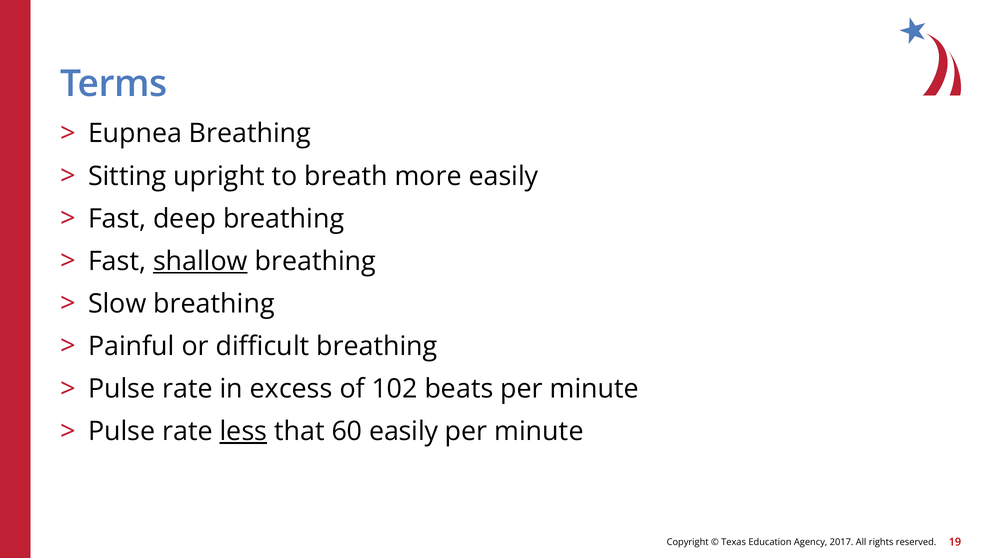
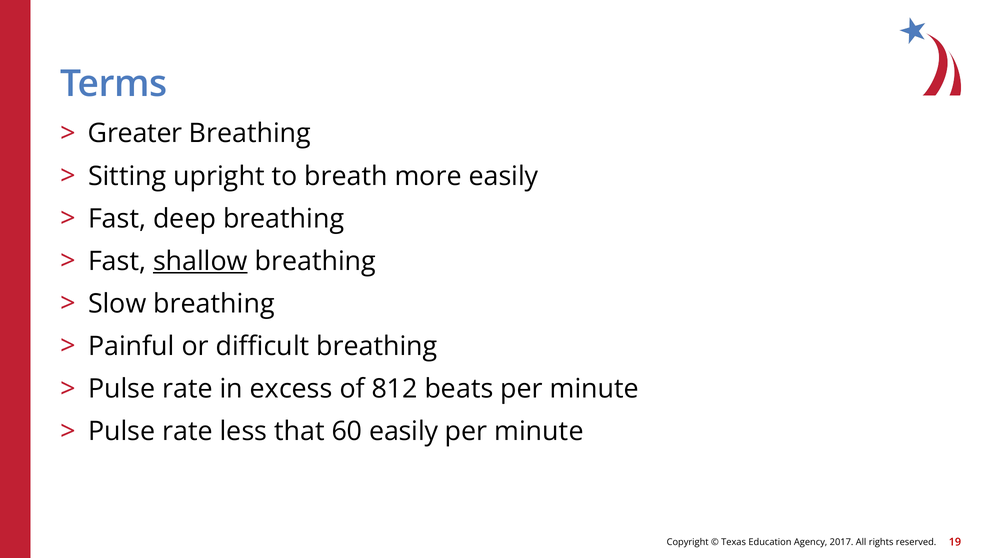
Eupnea: Eupnea -> Greater
102: 102 -> 812
less underline: present -> none
